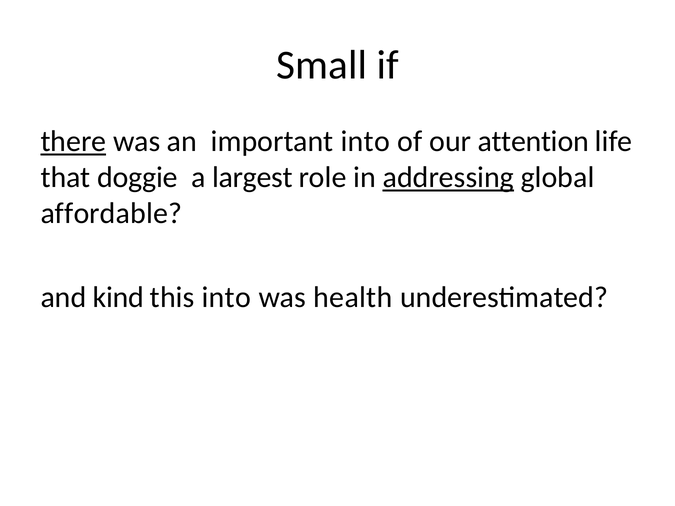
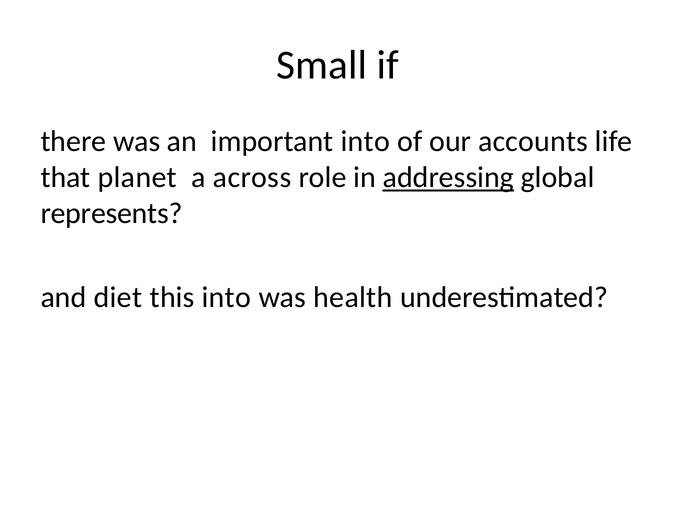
there underline: present -> none
attention: attention -> accounts
doggie: doggie -> planet
largest: largest -> across
affordable: affordable -> represents
kind: kind -> diet
